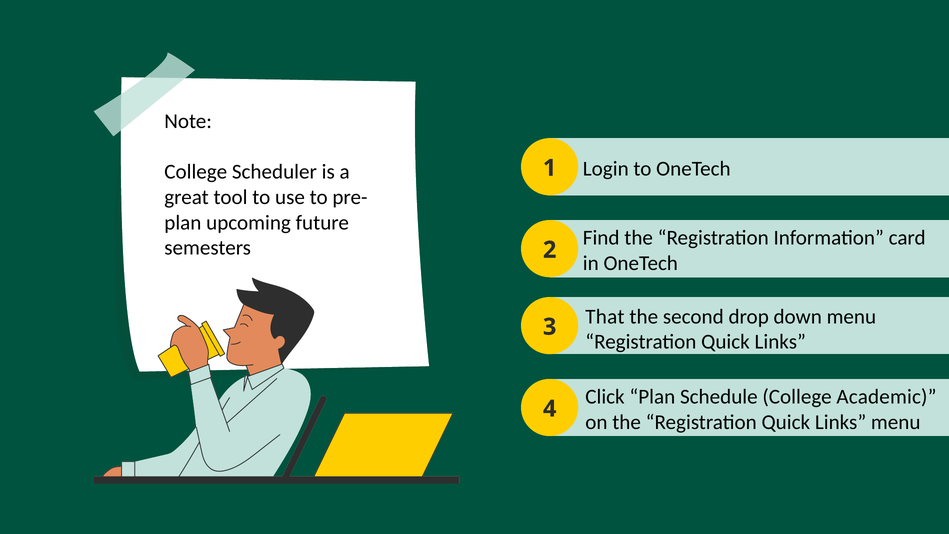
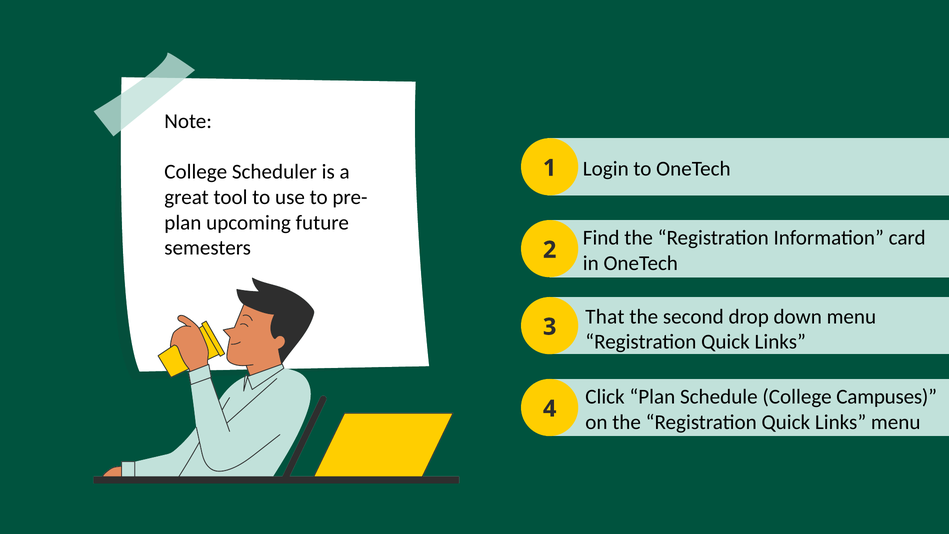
Academic: Academic -> Campuses
